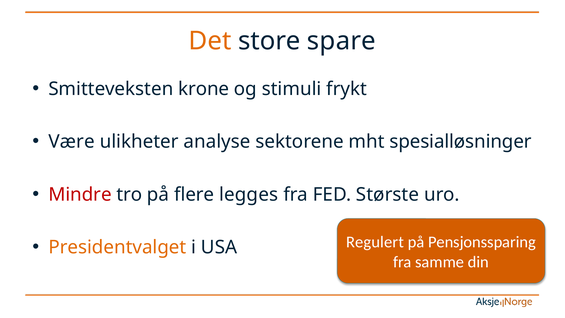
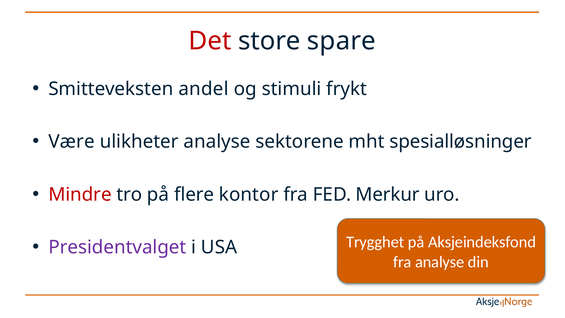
Det colour: orange -> red
krone: krone -> andel
legges: legges -> kontor
Største: Største -> Merkur
Presidentvalget colour: orange -> purple
Regulert: Regulert -> Trygghet
Pensjonssparing: Pensjonssparing -> Aksjeindeksfond
fra samme: samme -> analyse
